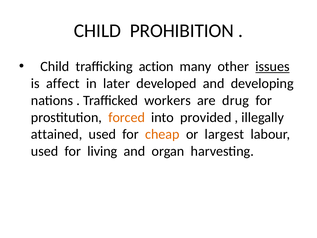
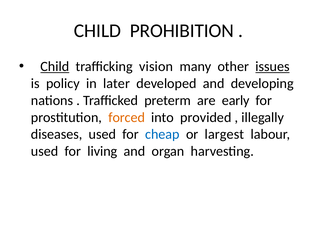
Child at (55, 67) underline: none -> present
action: action -> vision
affect: affect -> policy
workers: workers -> preterm
drug: drug -> early
attained: attained -> diseases
cheap colour: orange -> blue
